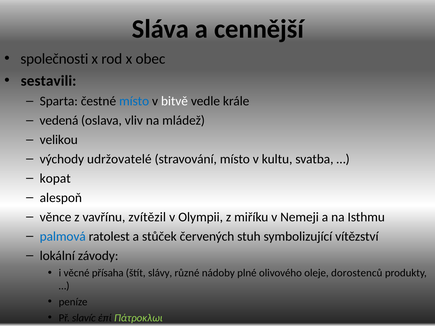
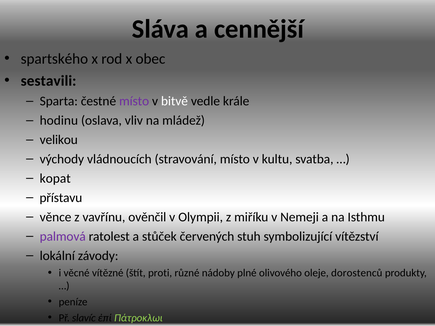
společnosti: společnosti -> spartského
místo at (134, 101) colour: blue -> purple
vedená: vedená -> hodinu
udržovatelé: udržovatelé -> vládnoucích
alespoň: alespoň -> přístavu
zvítězil: zvítězil -> ověnčil
palmová colour: blue -> purple
přísaha: přísaha -> vítězné
slávy: slávy -> proti
